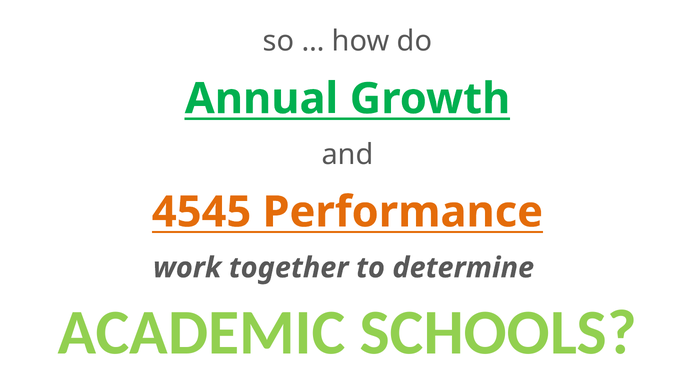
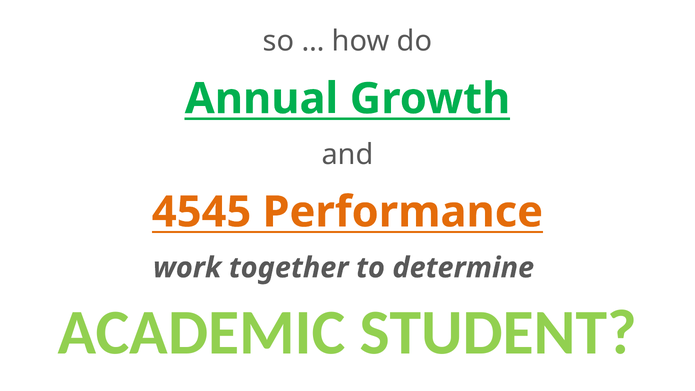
SCHOOLS: SCHOOLS -> STUDENT
